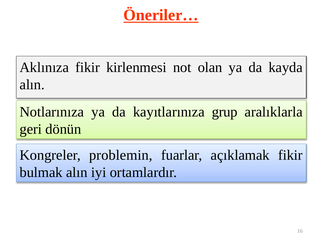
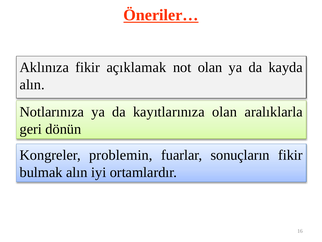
kirlenmesi: kirlenmesi -> açıklamak
kayıtlarınıza grup: grup -> olan
açıklamak: açıklamak -> sonuçların
